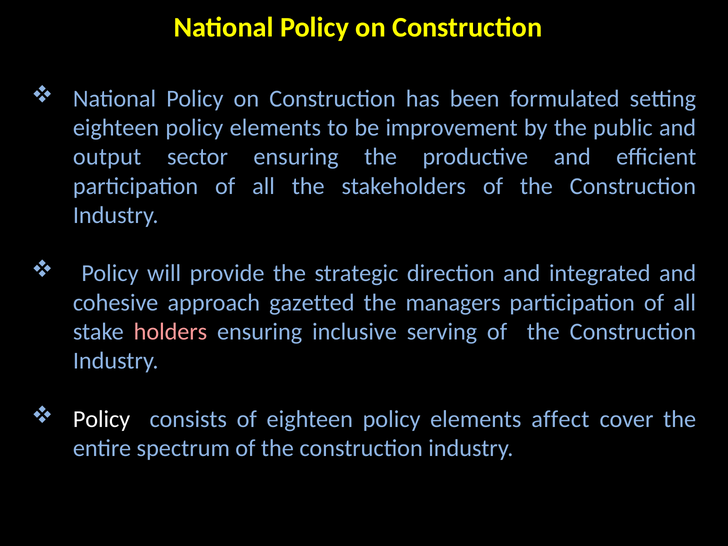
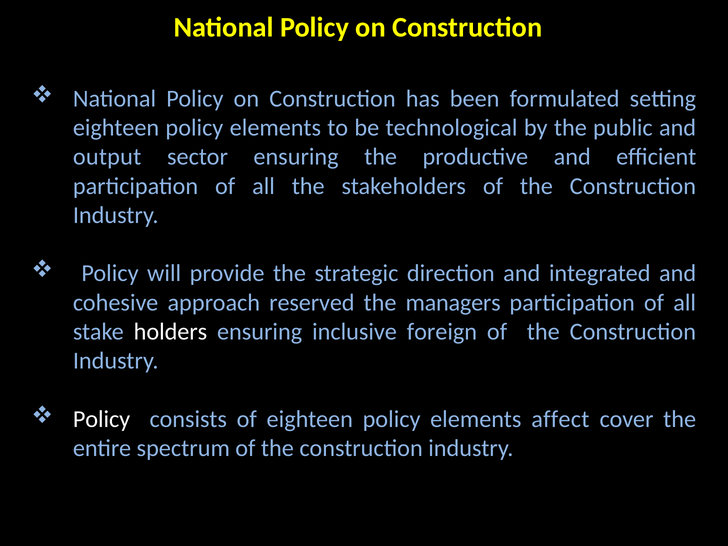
improvement: improvement -> technological
gazetted: gazetted -> reserved
holders colour: pink -> white
serving: serving -> foreign
